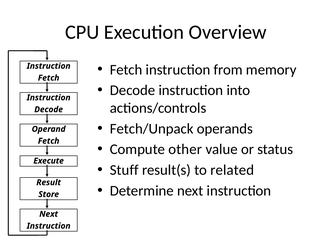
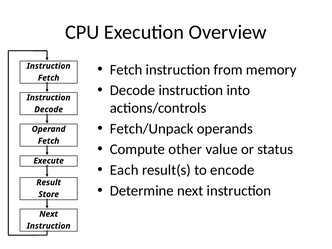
Stuff: Stuff -> Each
related: related -> encode
